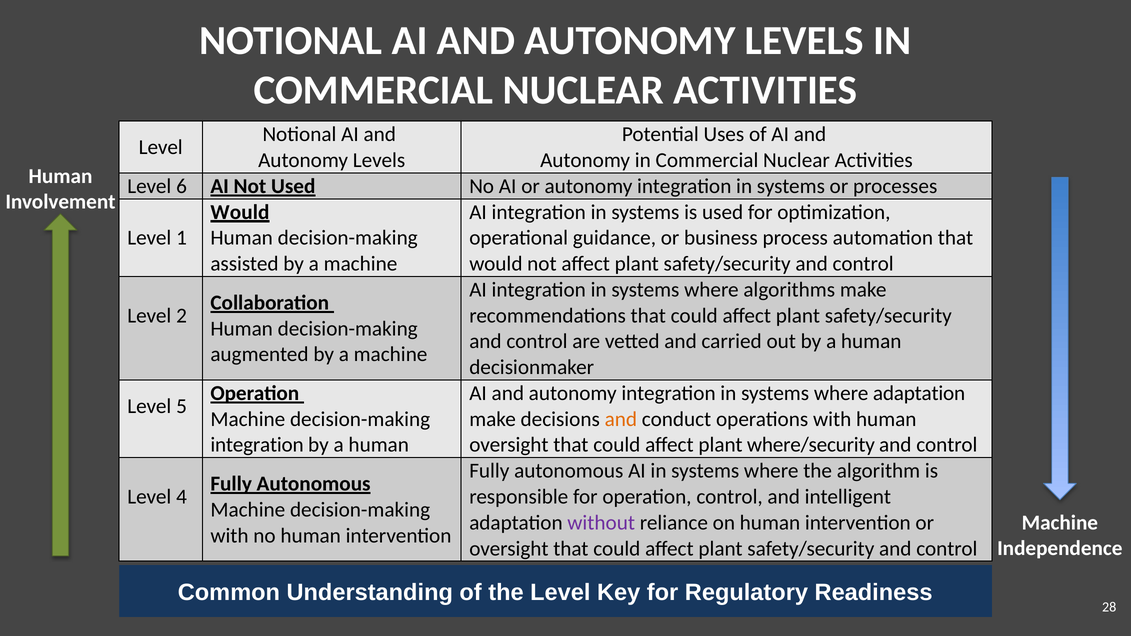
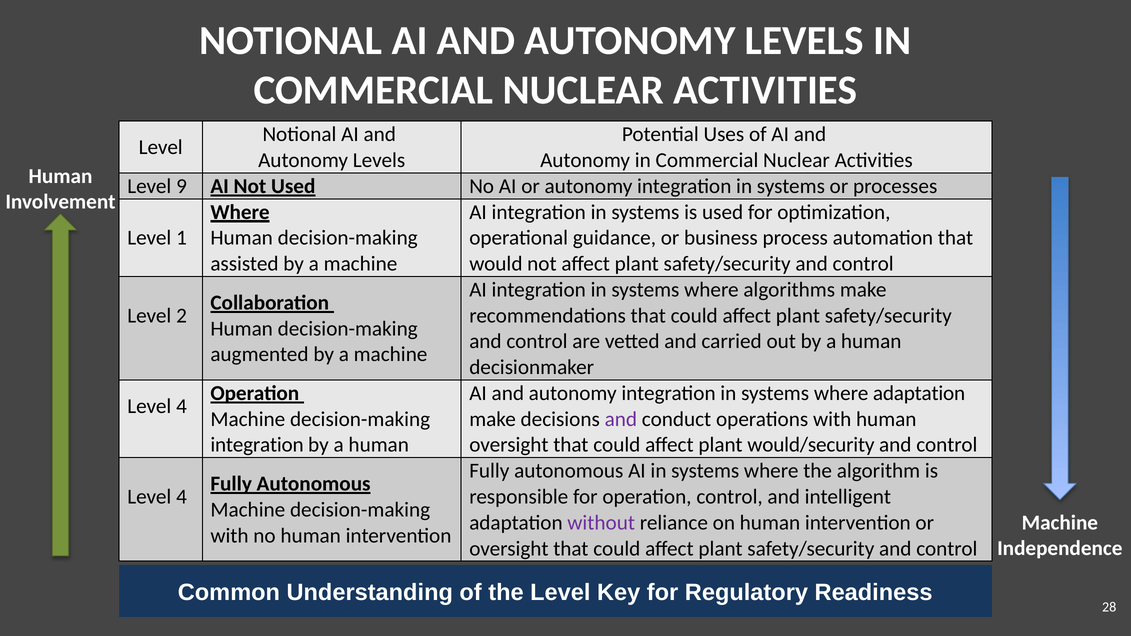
6: 6 -> 9
Would at (240, 212): Would -> Where
5 at (182, 406): 5 -> 4
and at (621, 419) colour: orange -> purple
where/security: where/security -> would/security
